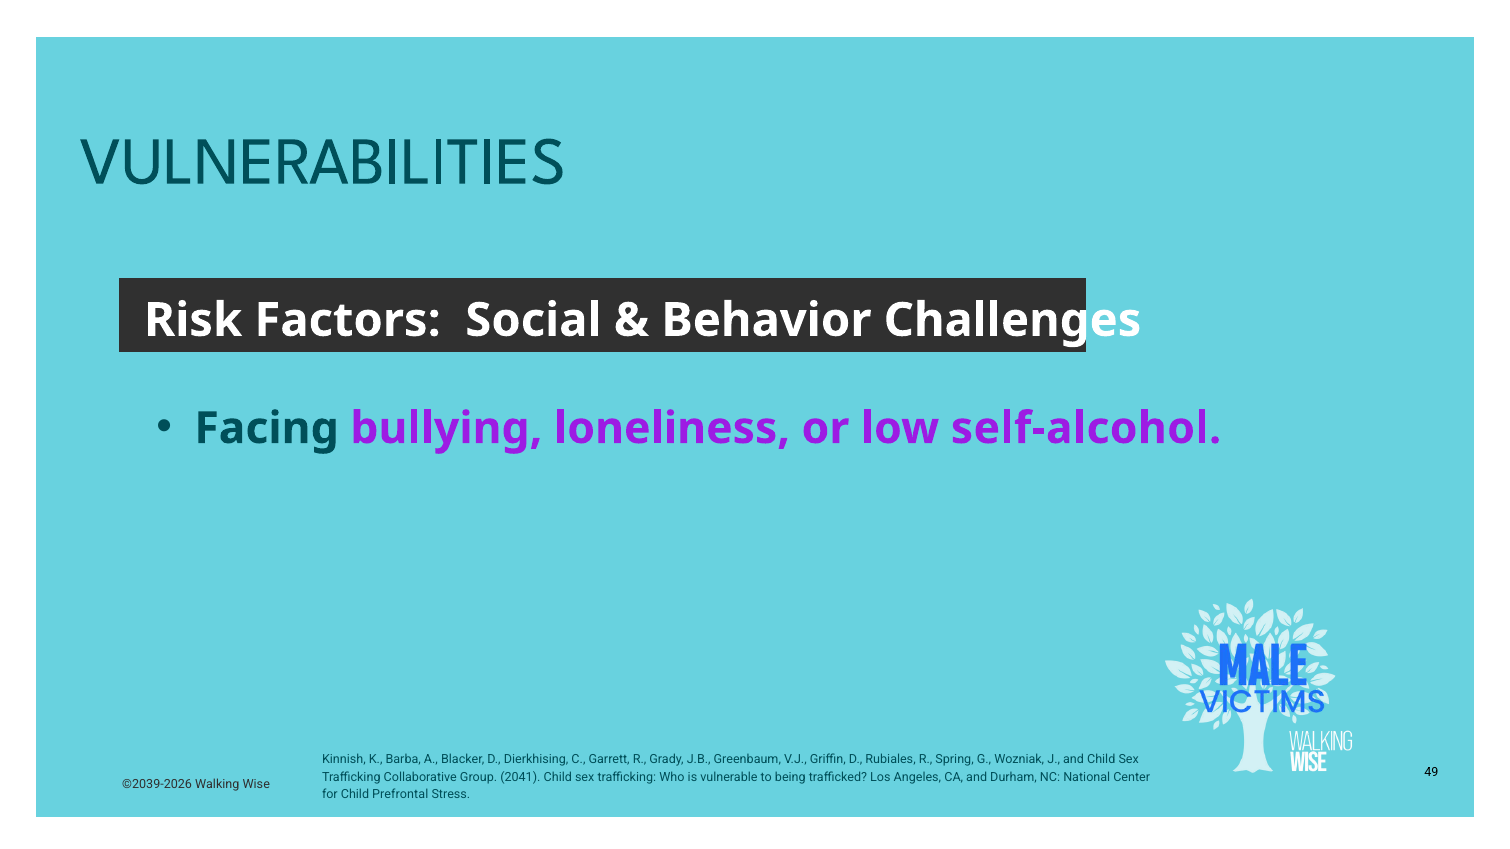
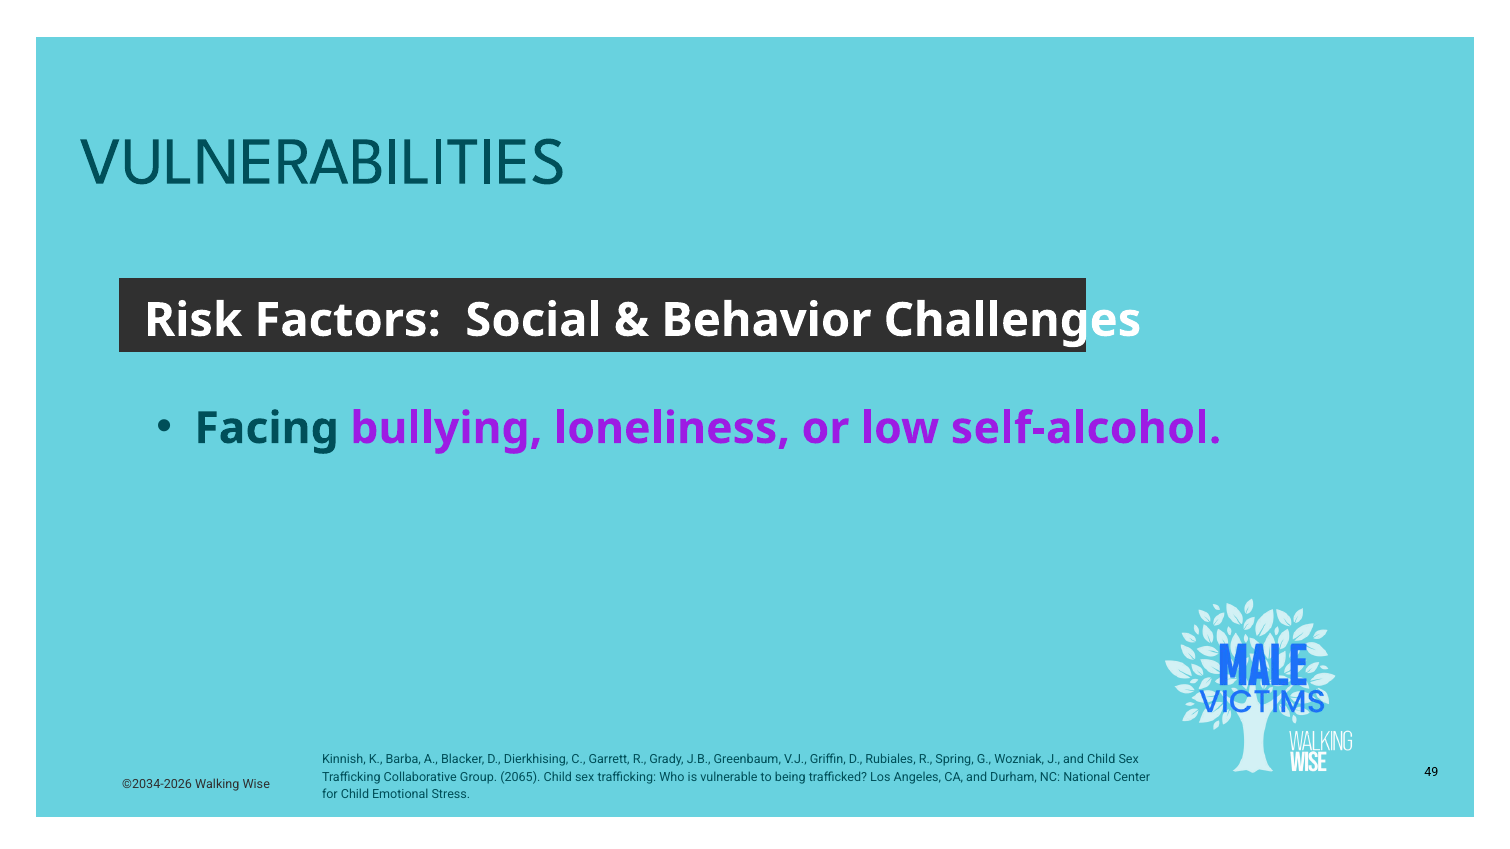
2041: 2041 -> 2065
©2039-2026: ©2039-2026 -> ©2034-2026
Prefrontal: Prefrontal -> Emotional
